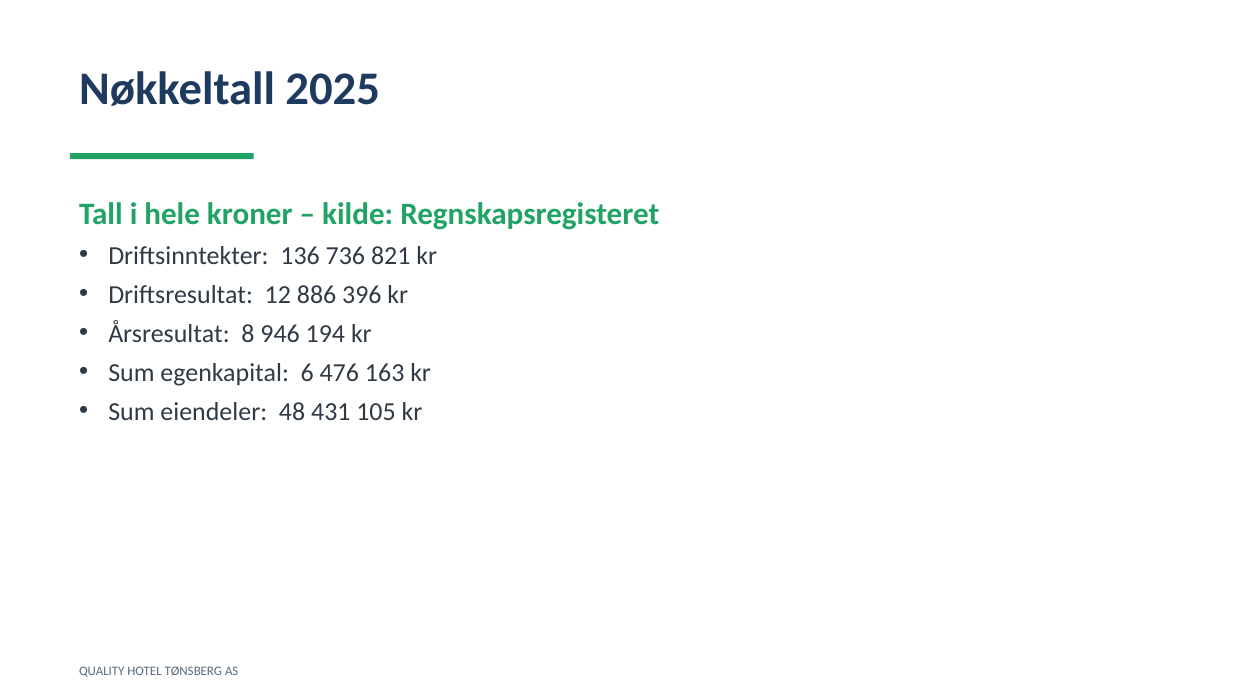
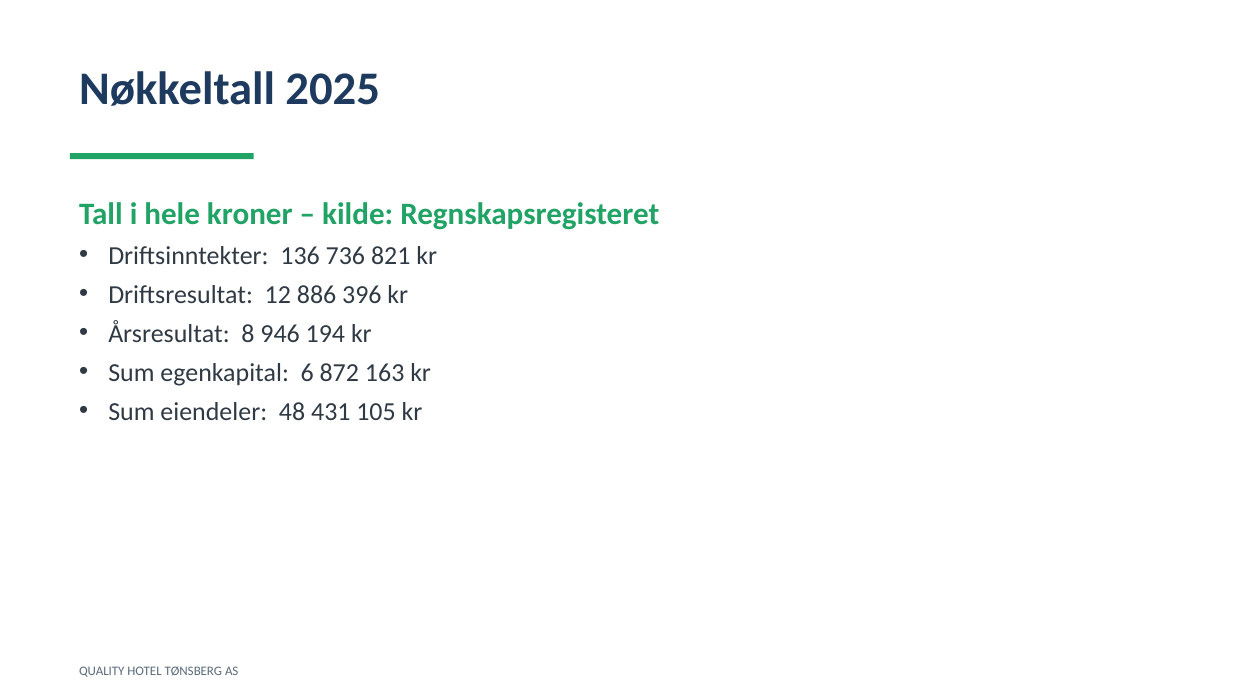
476: 476 -> 872
